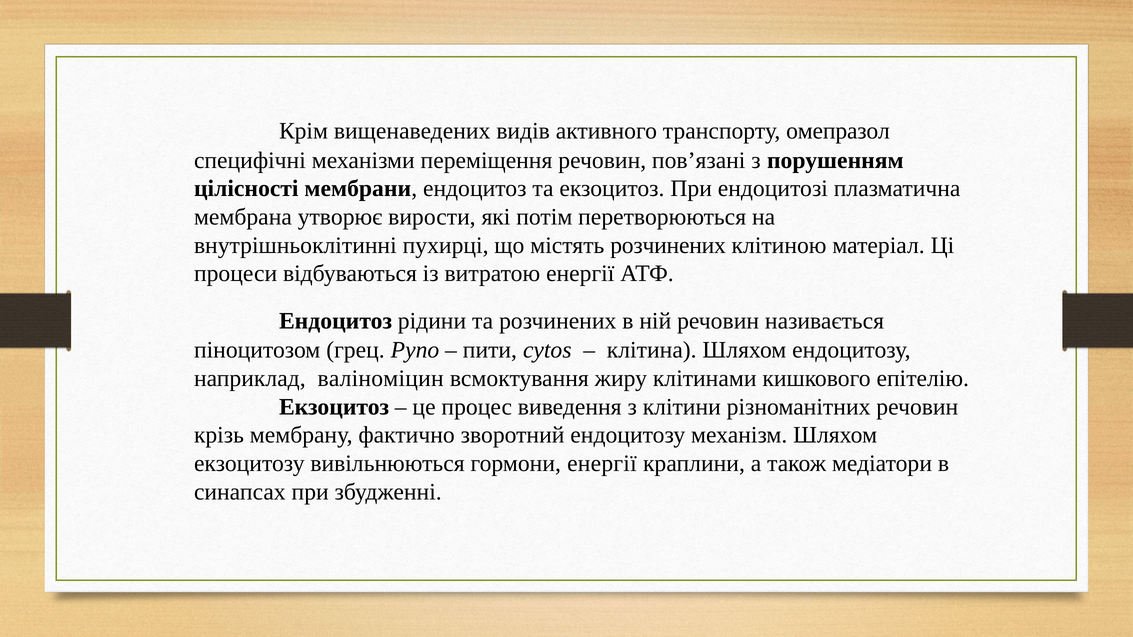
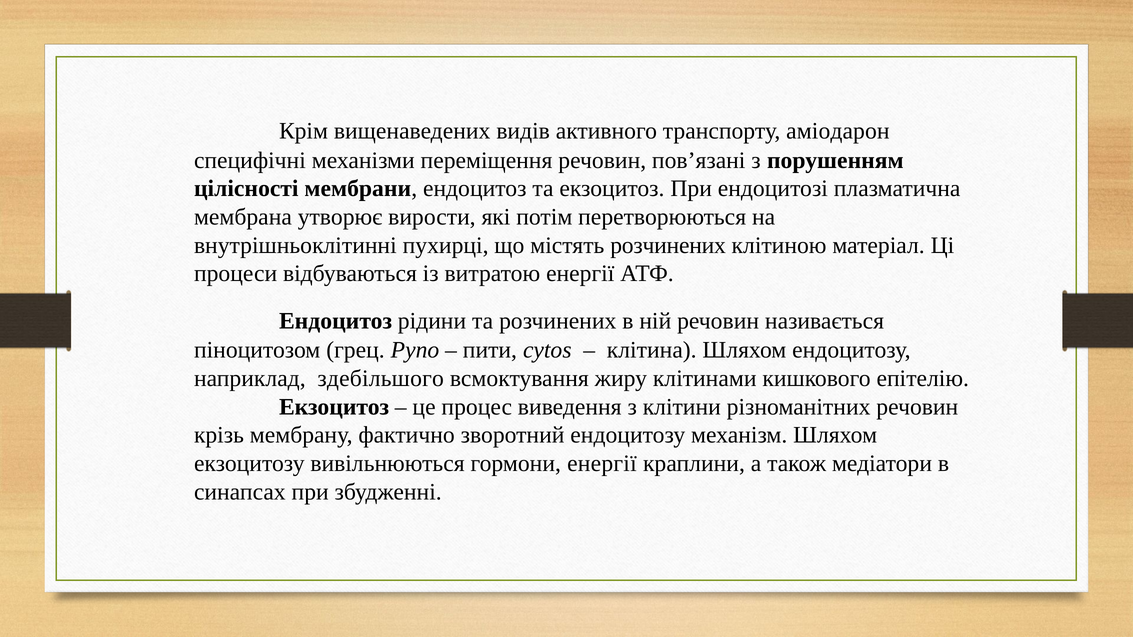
омепразол: омепразол -> аміодарон
валіноміцин: валіноміцин -> здебільшого
